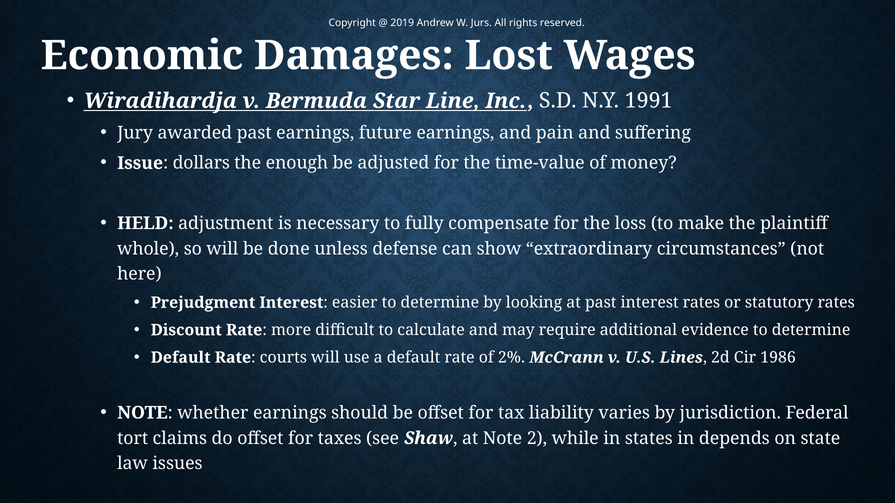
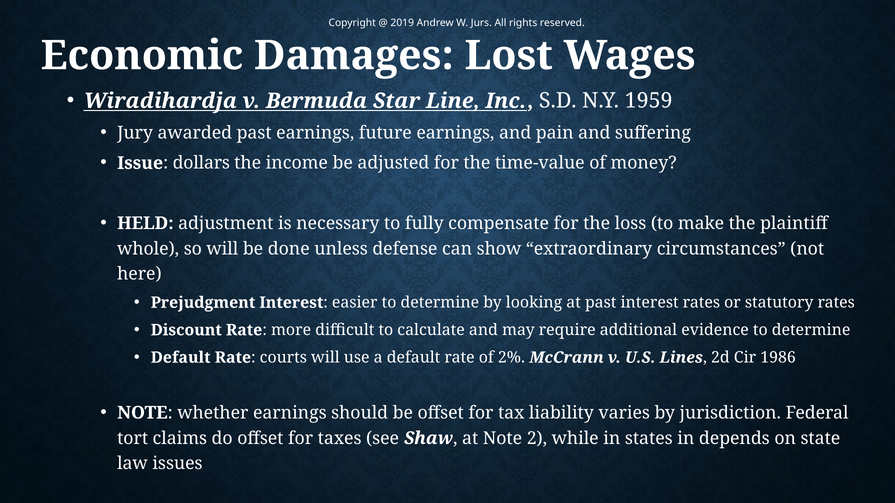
1991: 1991 -> 1959
enough: enough -> income
